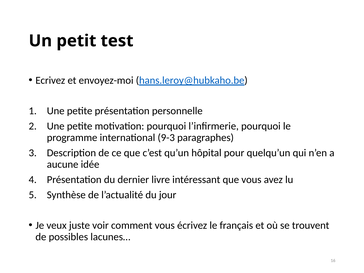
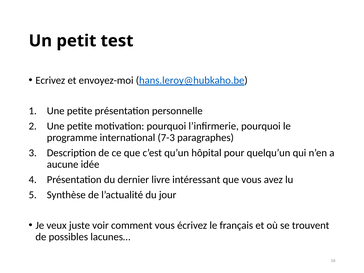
9-3: 9-3 -> 7-3
